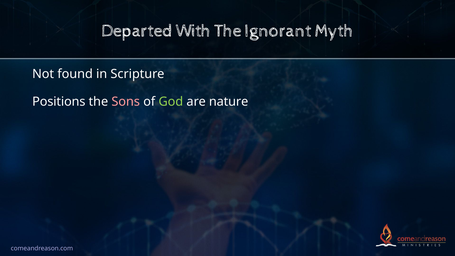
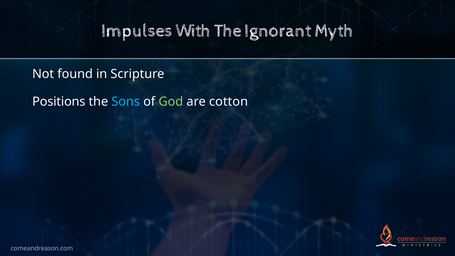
Departed: Departed -> Impulses
Sons colour: pink -> light blue
nature: nature -> cotton
